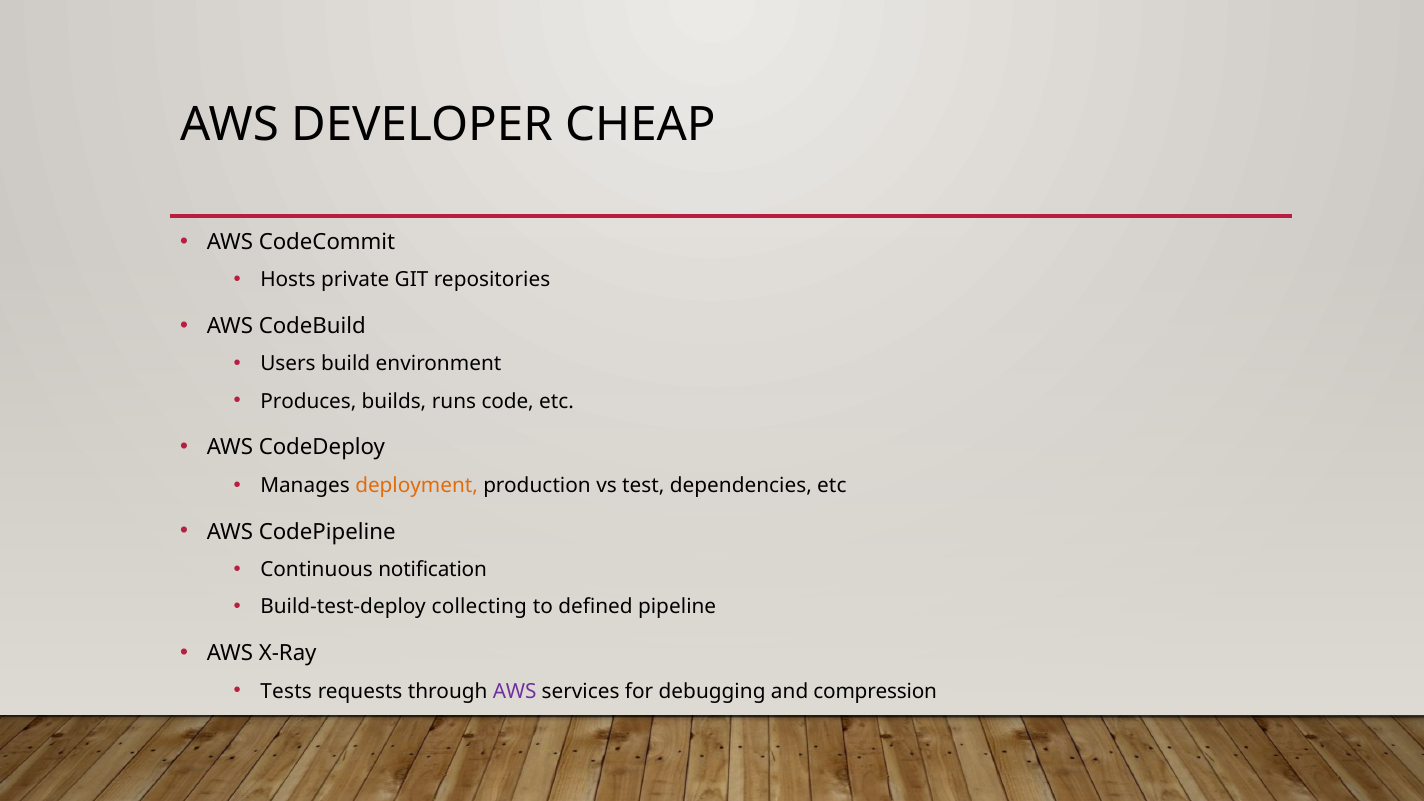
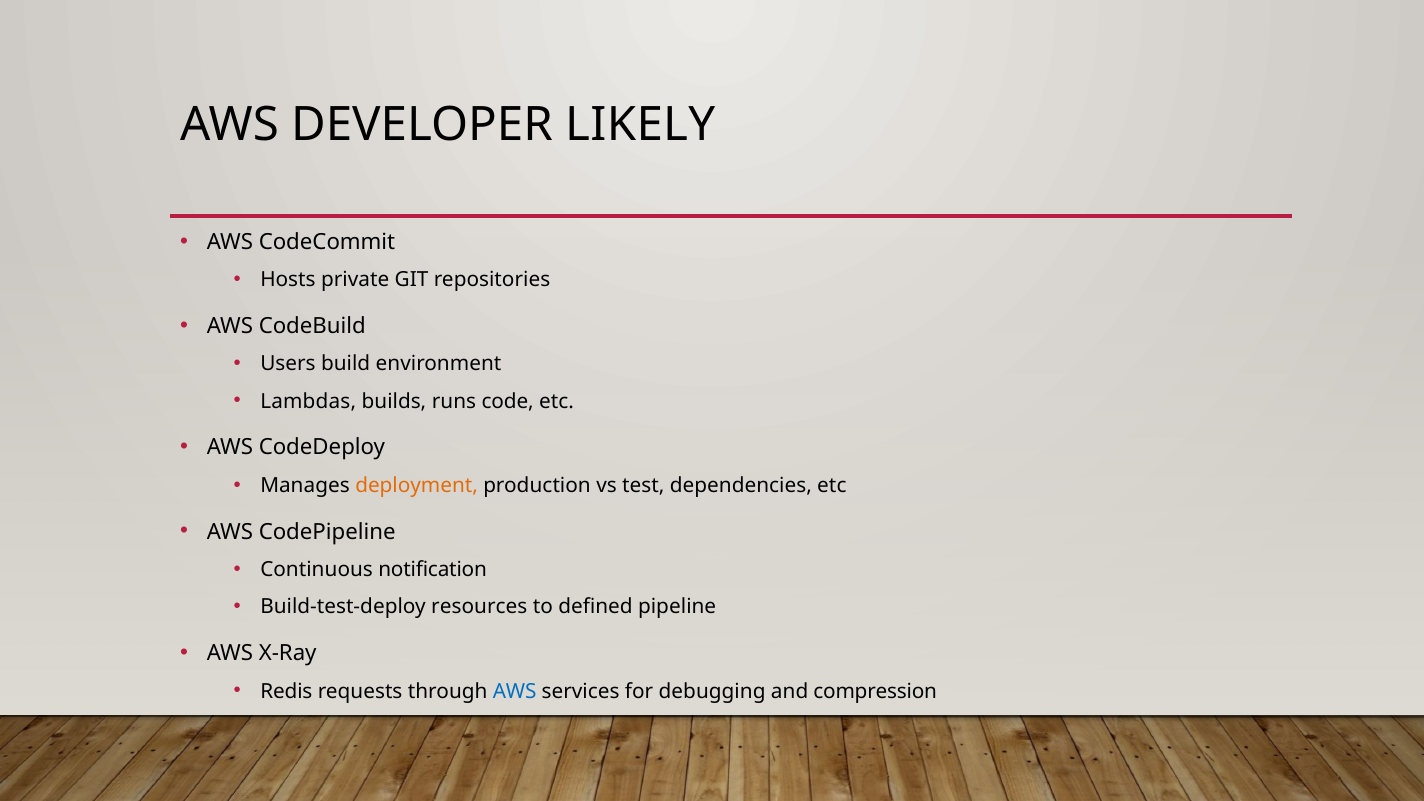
CHEAP: CHEAP -> LIKELY
Produces: Produces -> Lambdas
collecting: collecting -> resources
Tests: Tests -> Redis
AWS at (515, 691) colour: purple -> blue
